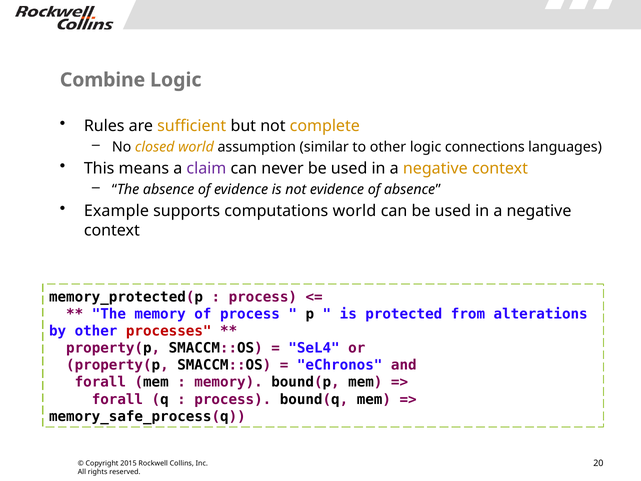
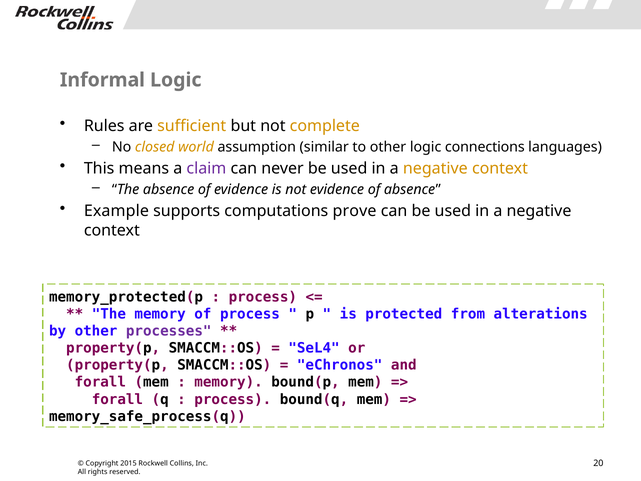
Combine: Combine -> Informal
computations world: world -> prove
processes colour: red -> purple
